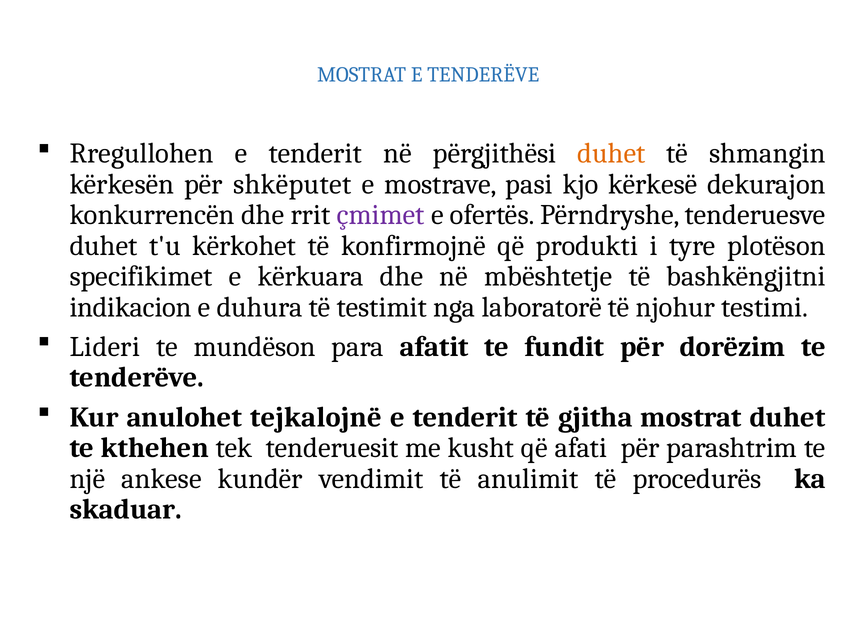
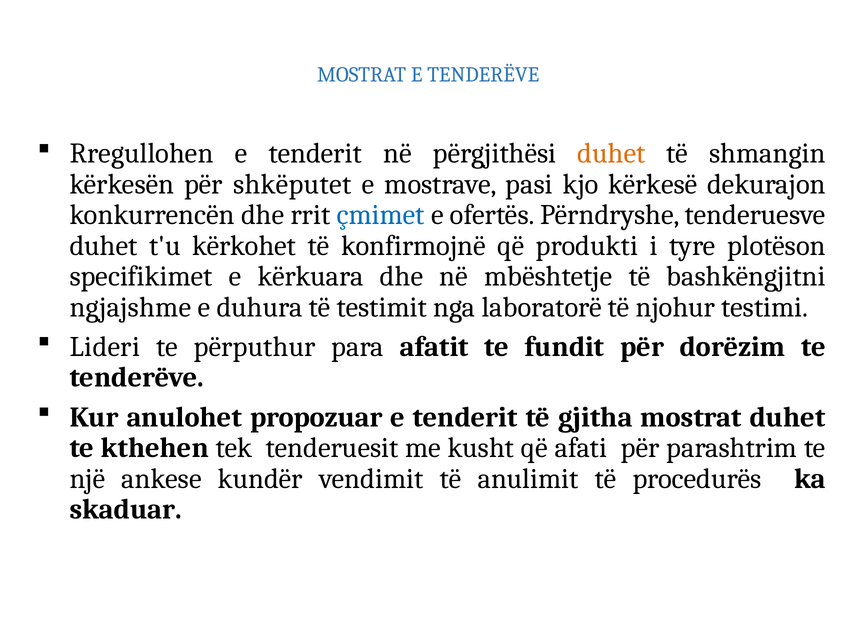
çmimet colour: purple -> blue
indikacion: indikacion -> ngjajshme
mundëson: mundëson -> përputhur
tejkalojnë: tejkalojnë -> propozuar
